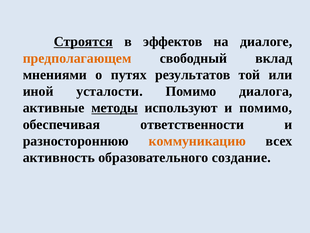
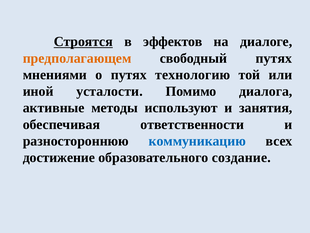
свободный вклад: вклад -> путях
результатов: результатов -> технологию
методы underline: present -> none
и помимо: помимо -> занятия
коммуникацию colour: orange -> blue
активность: активность -> достижение
